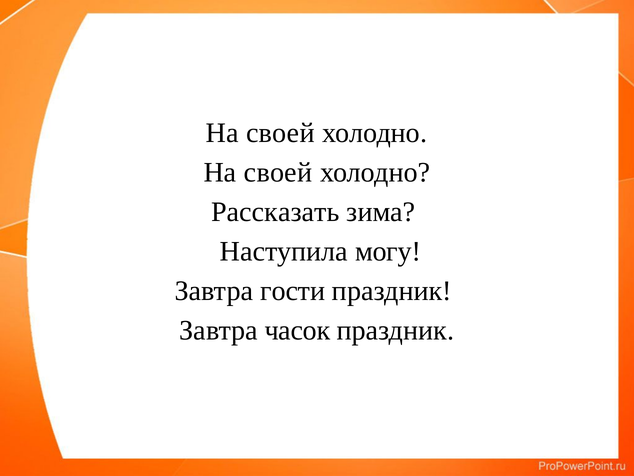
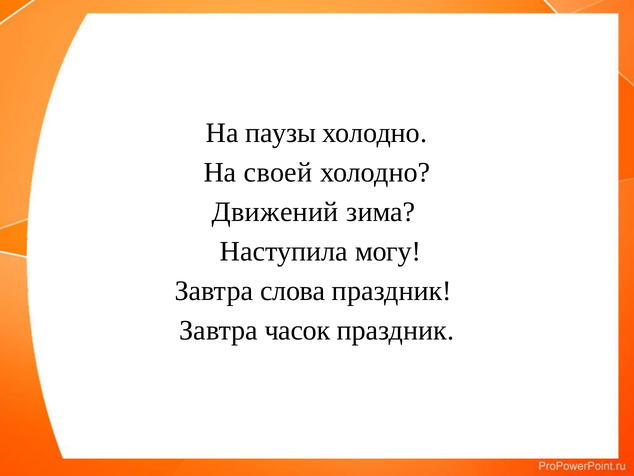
своей at (280, 133): своей -> паузы
Рассказать: Рассказать -> Движений
гости: гости -> слова
